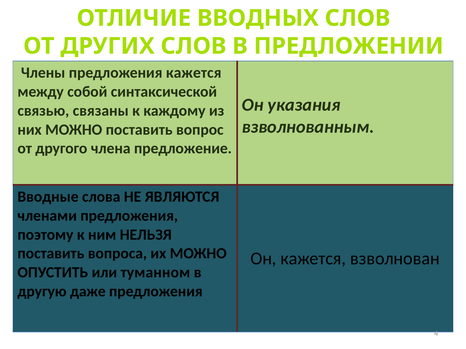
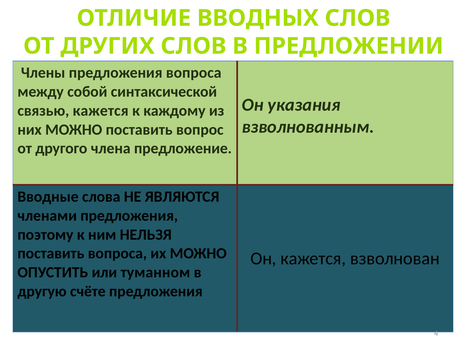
предложения кажется: кажется -> вопроса
связью связаны: связаны -> кажется
даже: даже -> счёте
